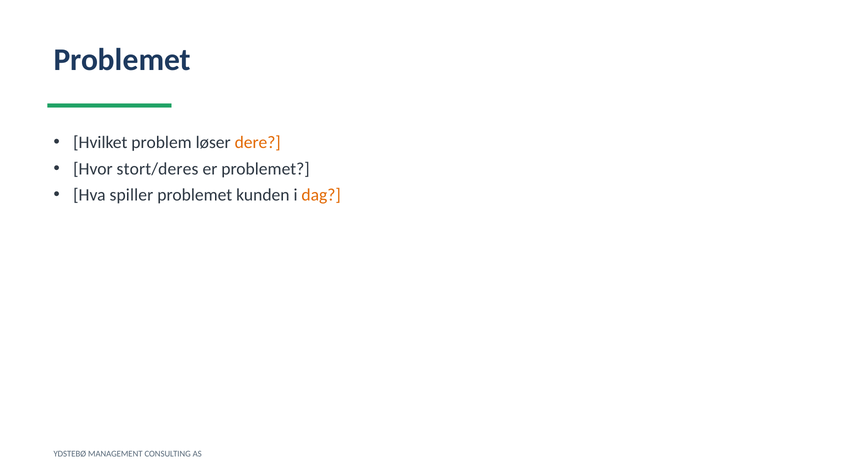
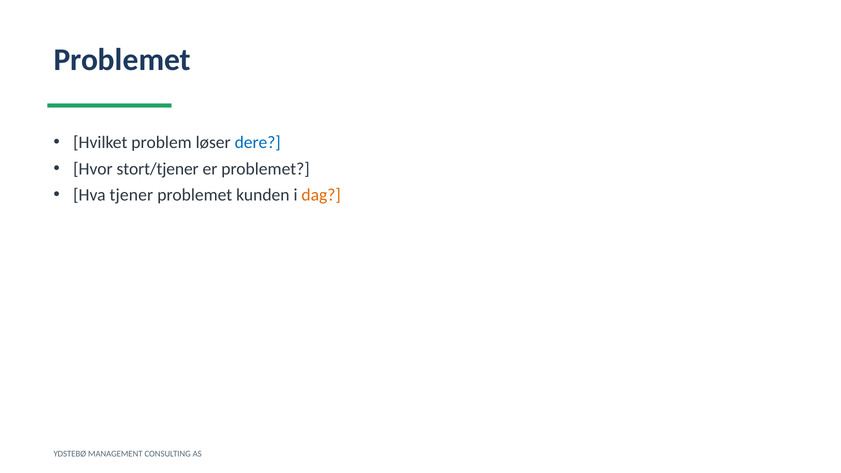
dere colour: orange -> blue
stort/deres: stort/deres -> stort/tjener
spiller: spiller -> tjener
